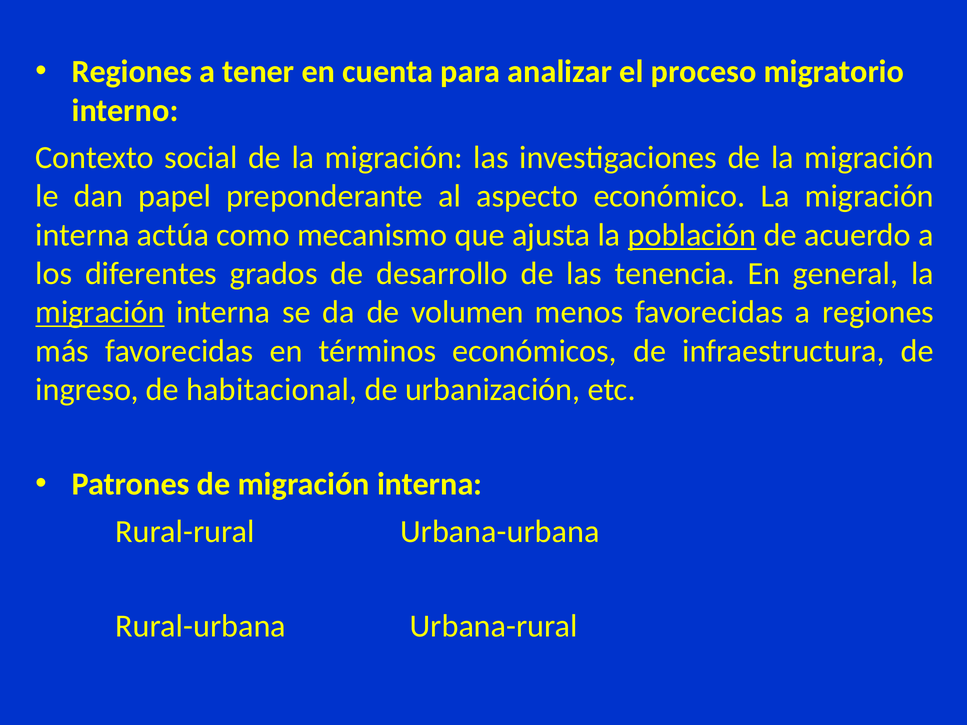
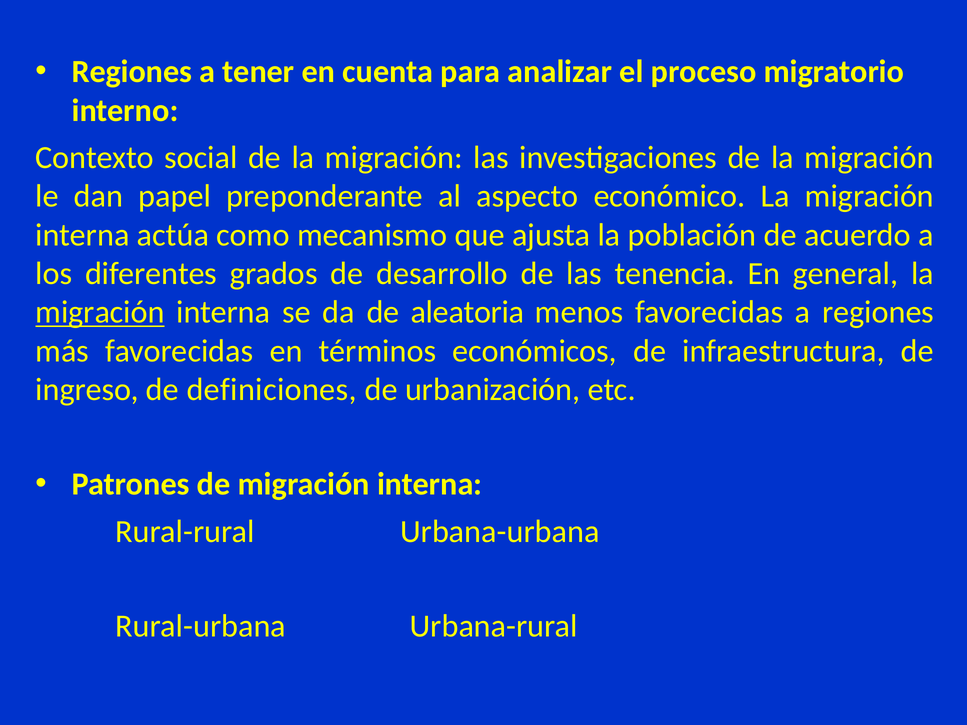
población underline: present -> none
volumen: volumen -> aleatoria
habitacional: habitacional -> definiciones
